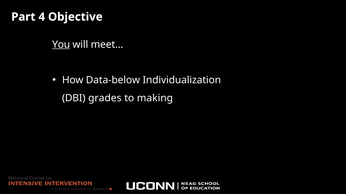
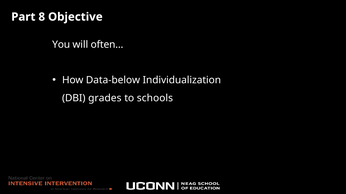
4: 4 -> 8
You underline: present -> none
meet…: meet… -> often…
making: making -> schools
